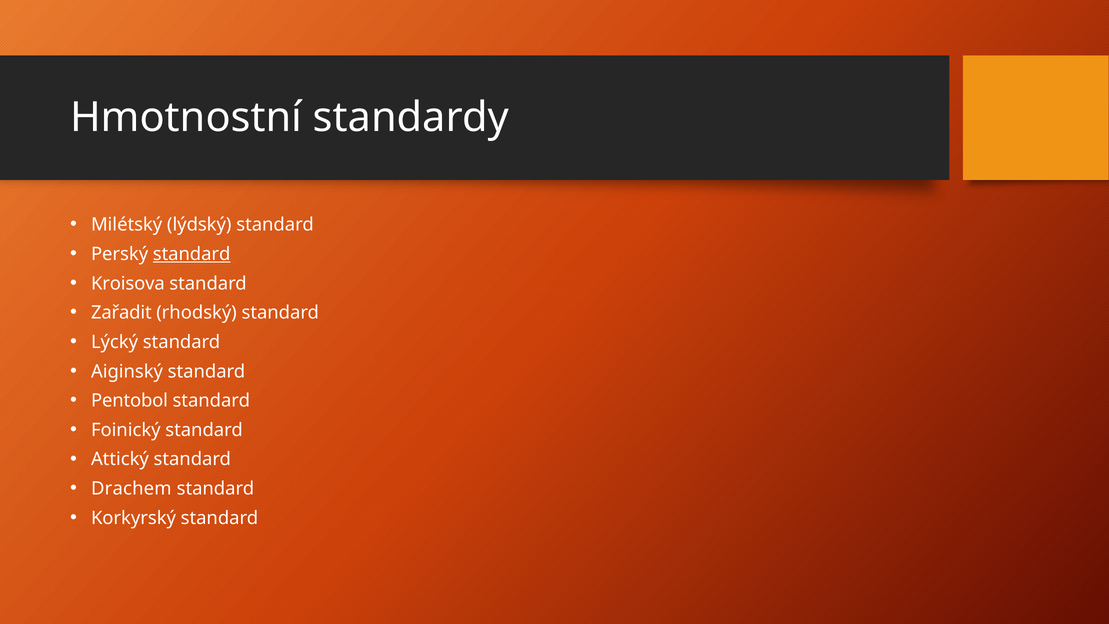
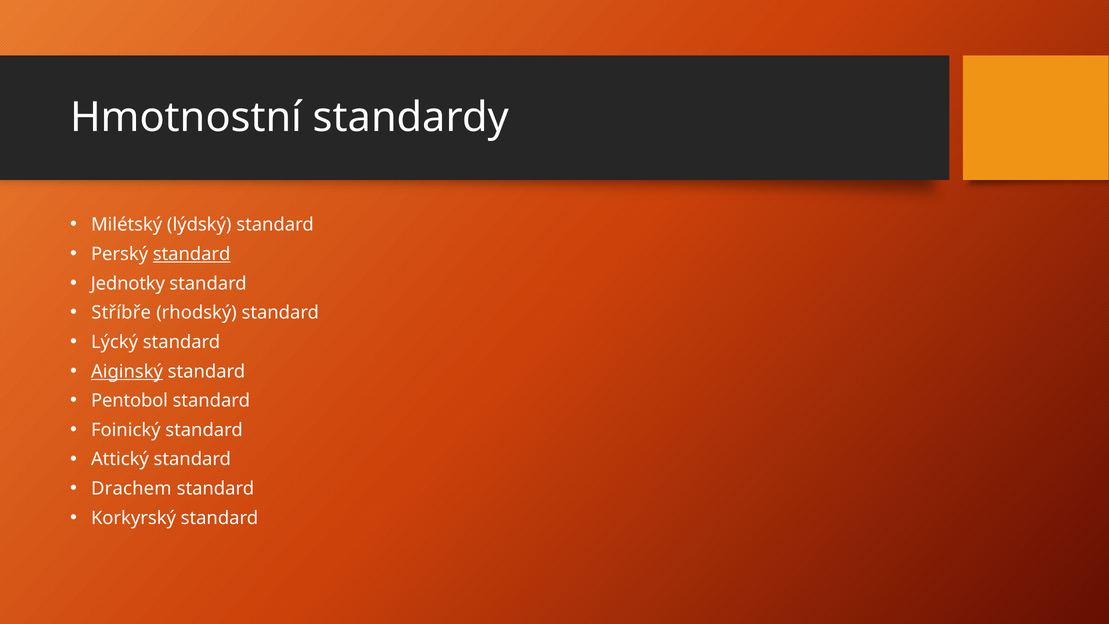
Kroisova: Kroisova -> Jednotky
Zařadit: Zařadit -> Stříbře
Aiginský underline: none -> present
